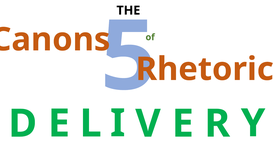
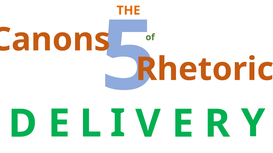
THE colour: black -> orange
